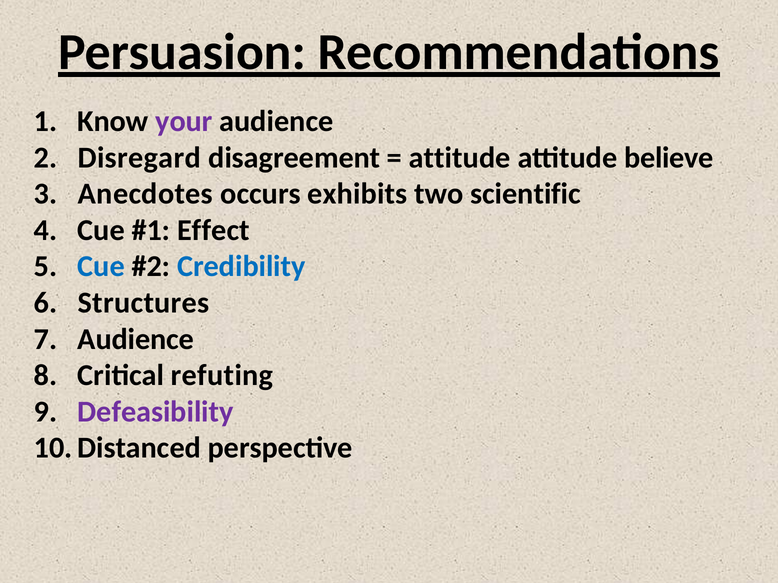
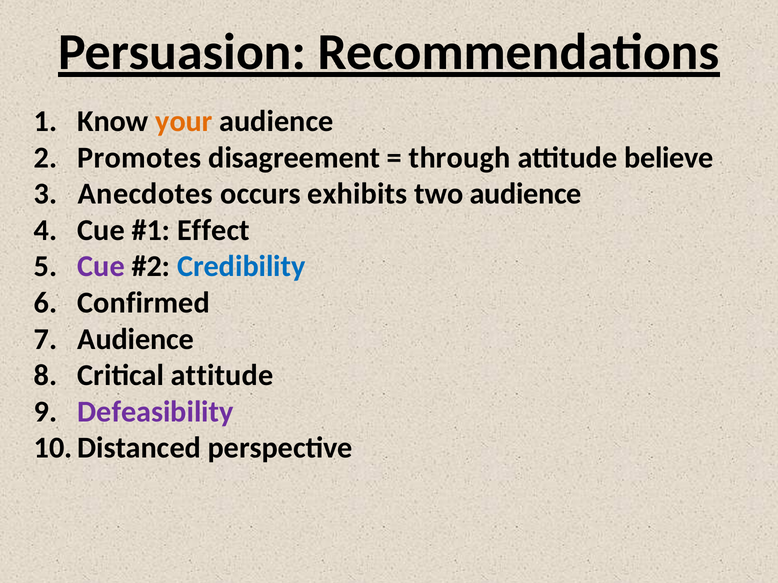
your colour: purple -> orange
Disregard: Disregard -> Promotes
attitude at (460, 158): attitude -> through
two scientific: scientific -> audience
Cue at (101, 267) colour: blue -> purple
Structures: Structures -> Confirmed
Critical refuting: refuting -> attitude
